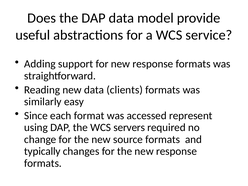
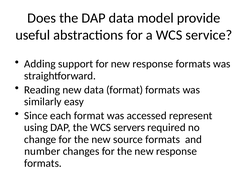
data clients: clients -> format
typically: typically -> number
